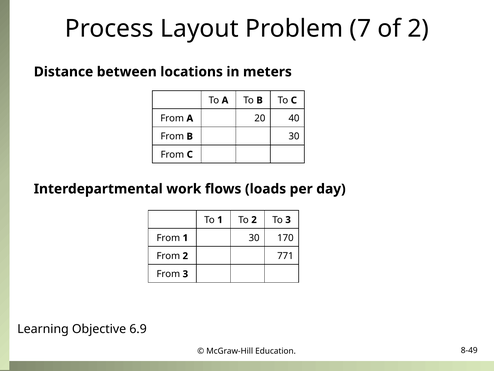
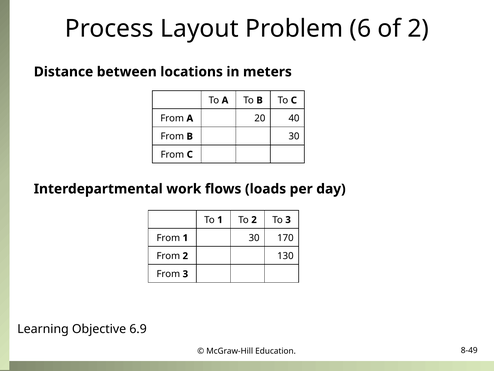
7: 7 -> 6
771: 771 -> 130
